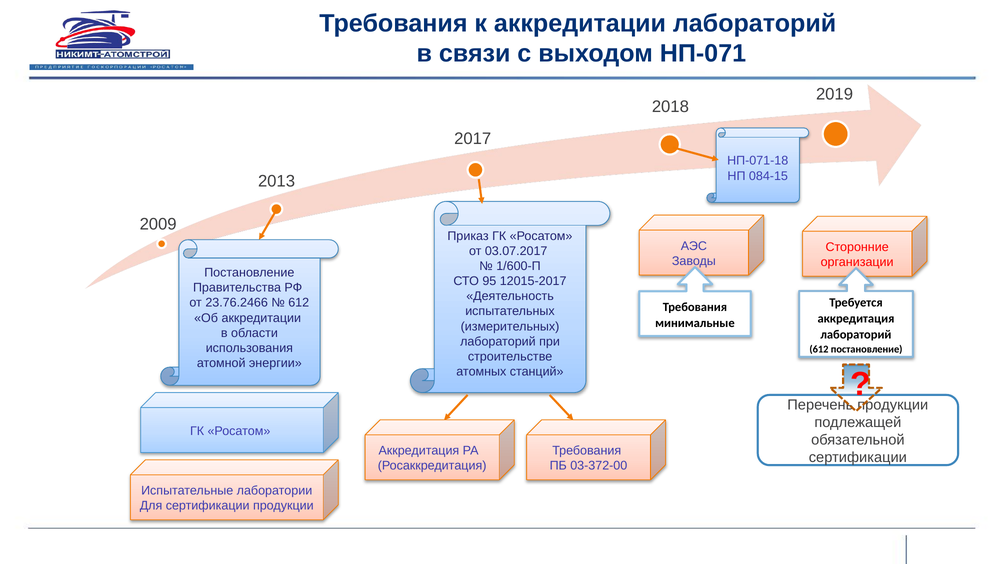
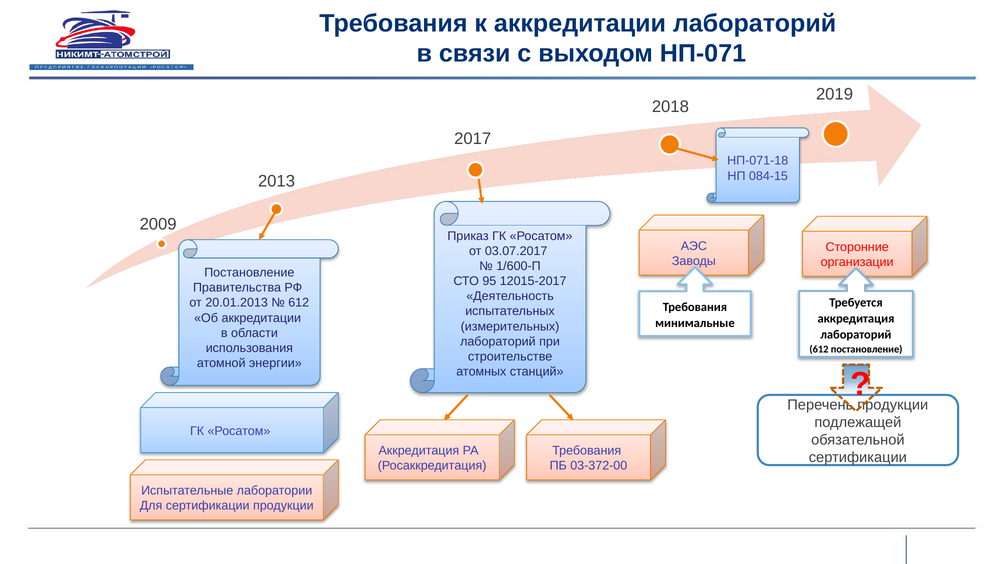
23.76.2466: 23.76.2466 -> 20.01.2013
